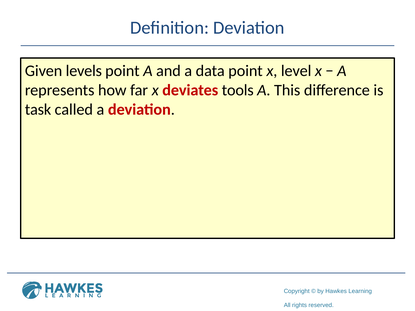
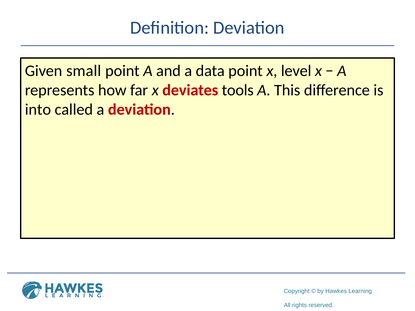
levels: levels -> small
task: task -> into
